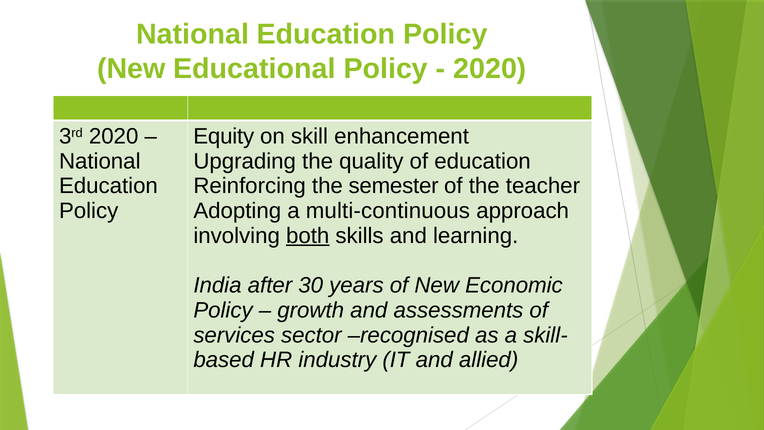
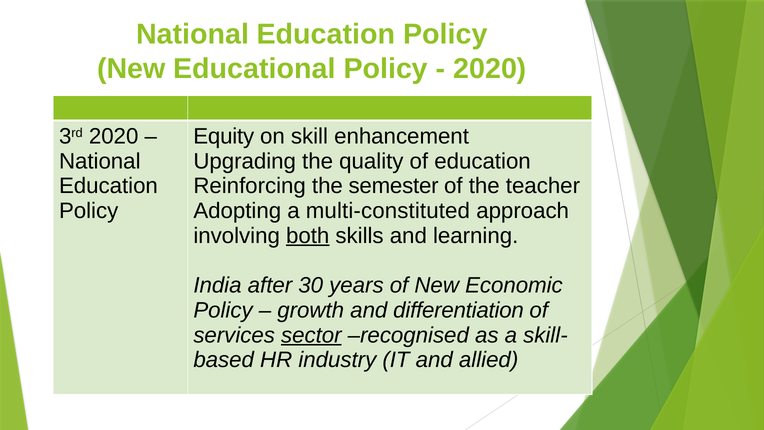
multi-continuous: multi-continuous -> multi-constituted
assessments: assessments -> differentiation
sector underline: none -> present
